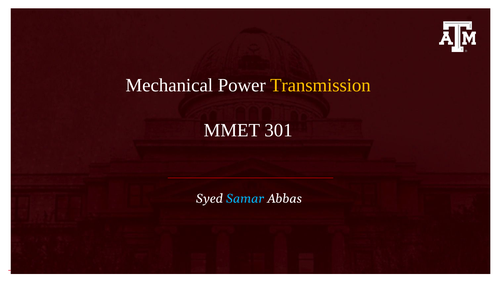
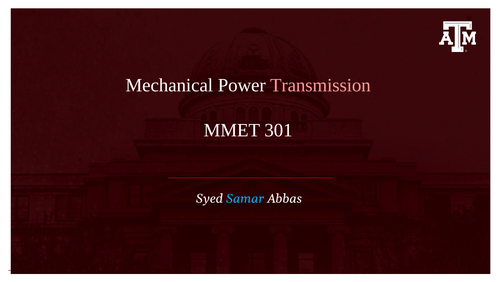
Transmission colour: yellow -> pink
